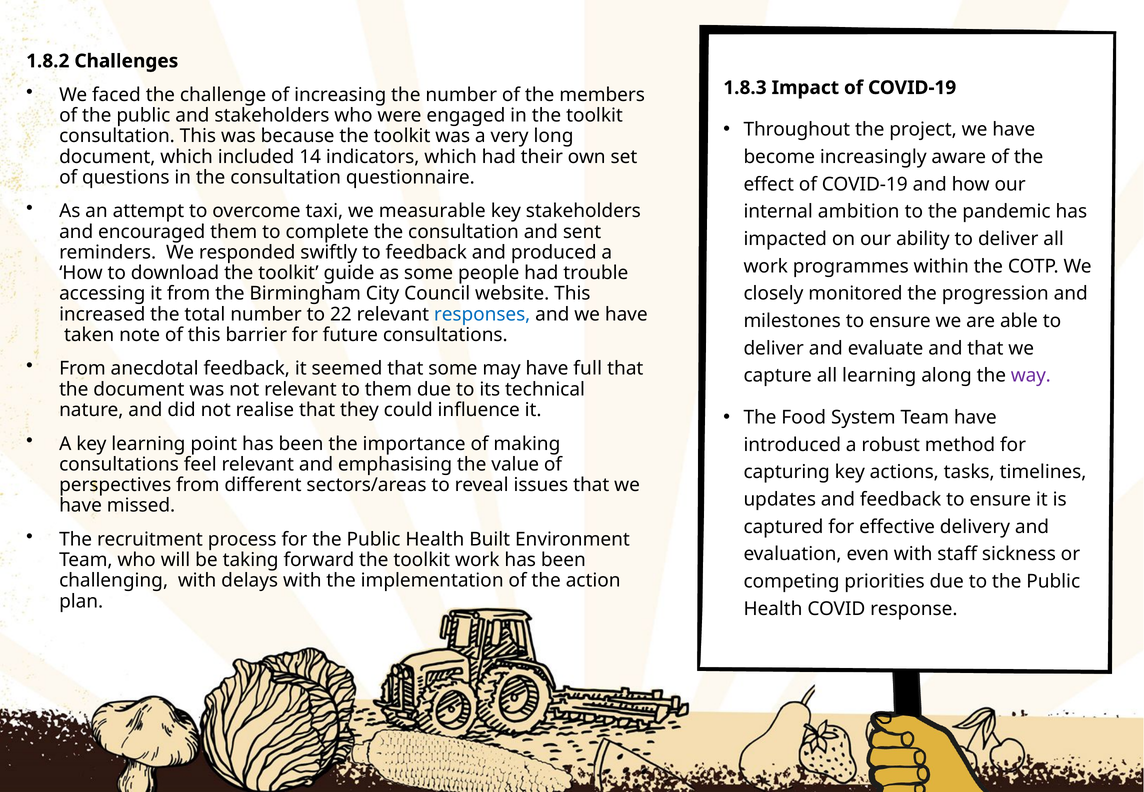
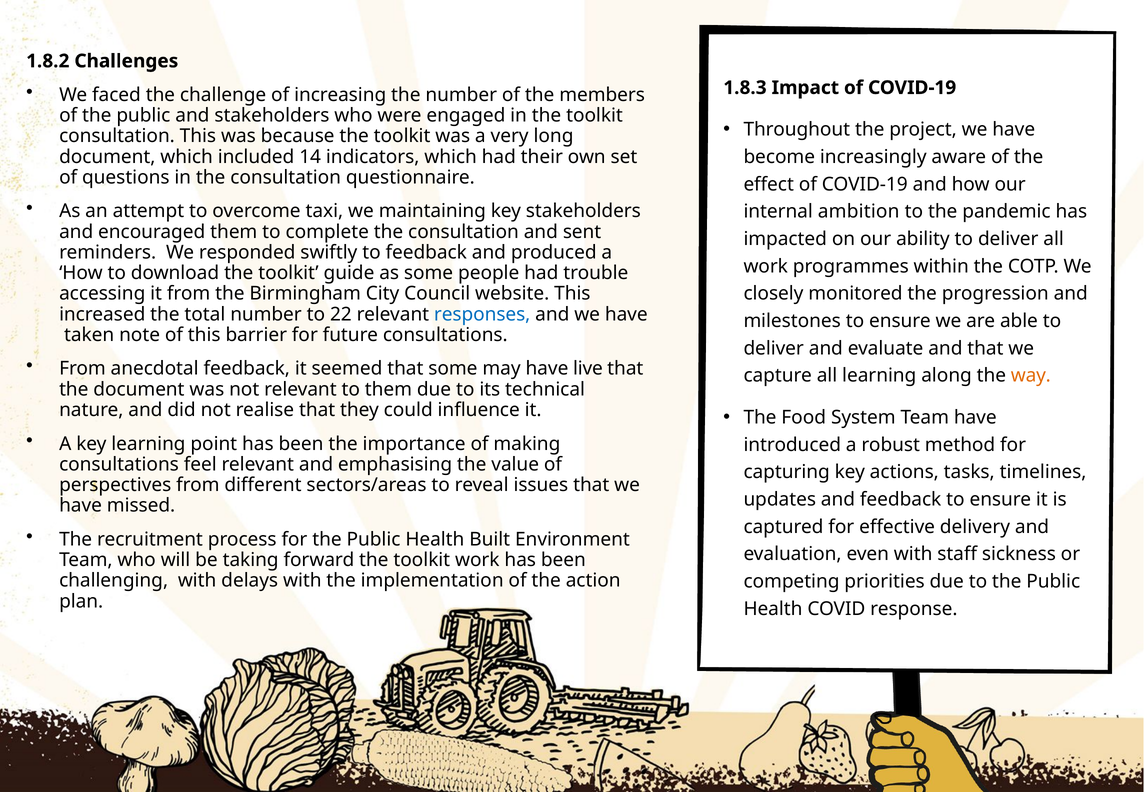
measurable: measurable -> maintaining
full: full -> live
way colour: purple -> orange
